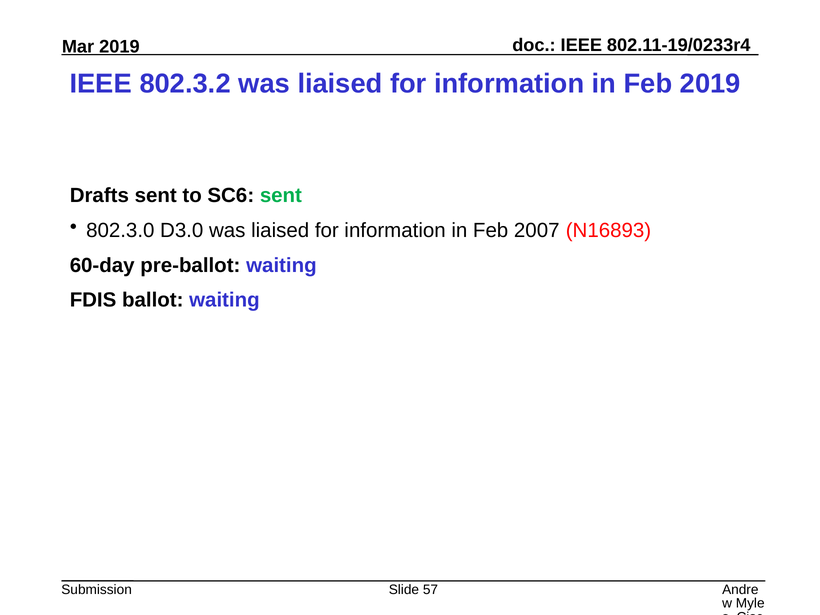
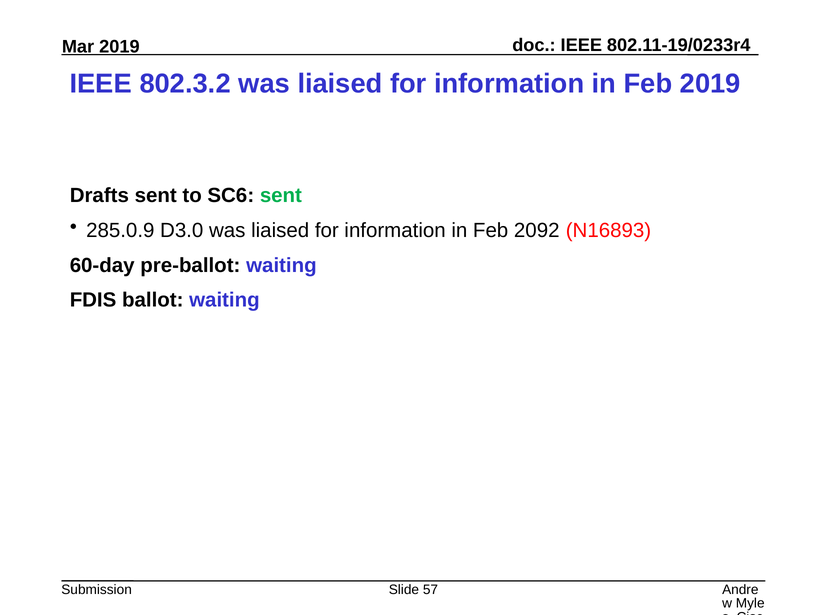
802.3.0: 802.3.0 -> 285.0.9
2007: 2007 -> 2092
